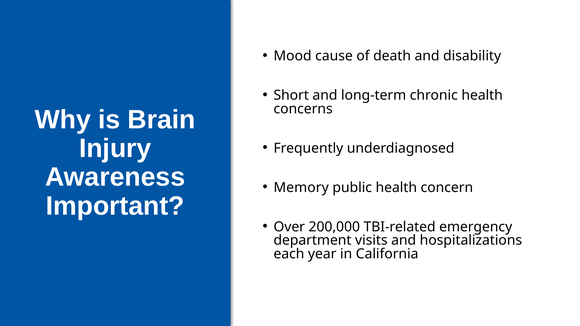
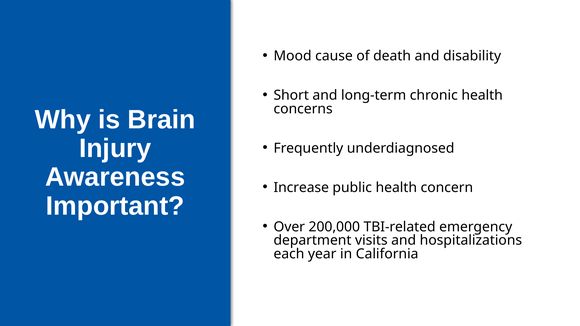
Memory: Memory -> Increase
